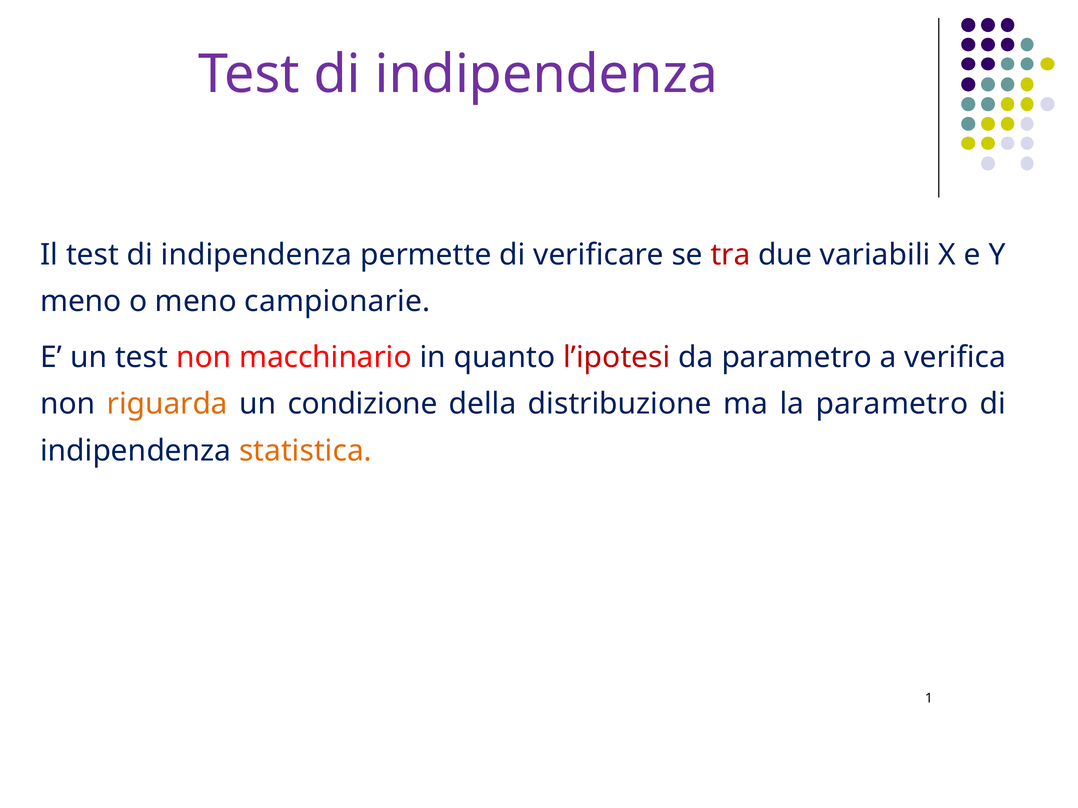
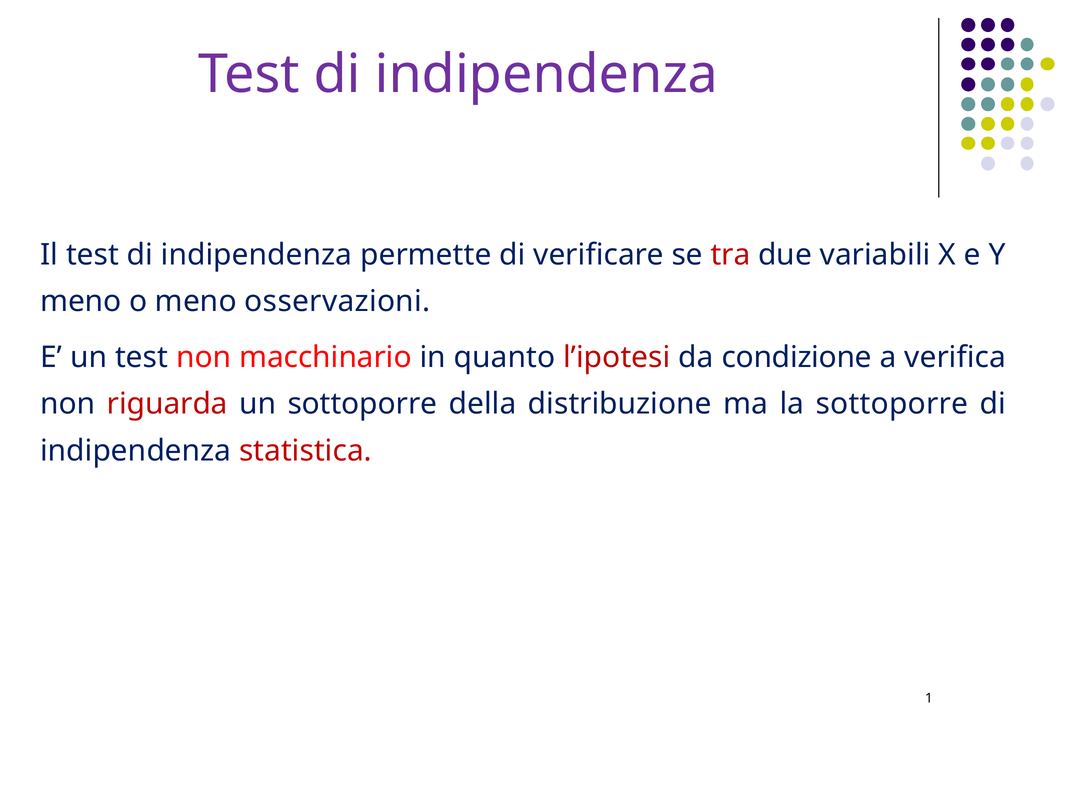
campionarie: campionarie -> osservazioni
da parametro: parametro -> condizione
riguarda colour: orange -> red
un condizione: condizione -> sottoporre
la parametro: parametro -> sottoporre
statistica colour: orange -> red
